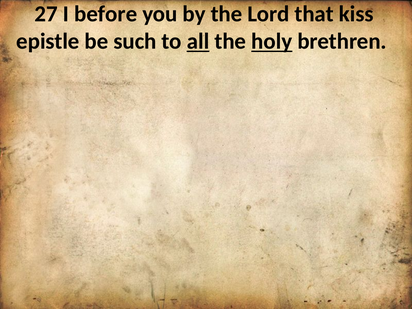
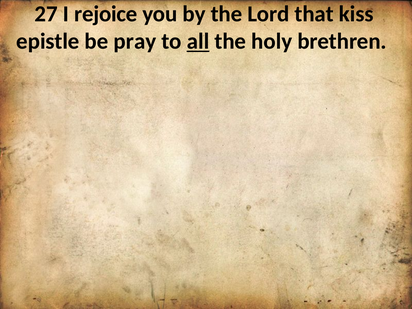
before: before -> rejoice
such: such -> pray
holy underline: present -> none
